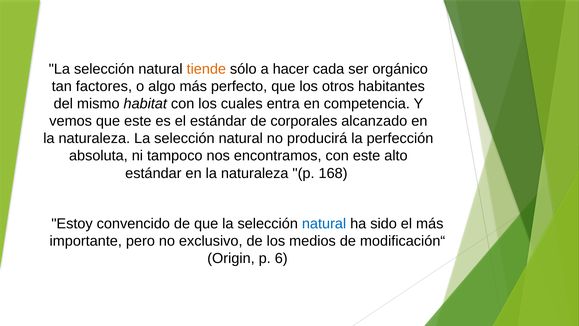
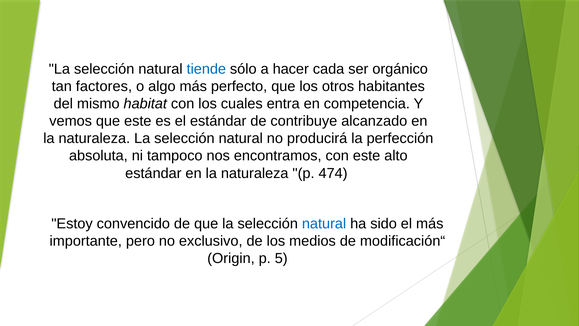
tiende colour: orange -> blue
corporales: corporales -> contribuye
168: 168 -> 474
6: 6 -> 5
